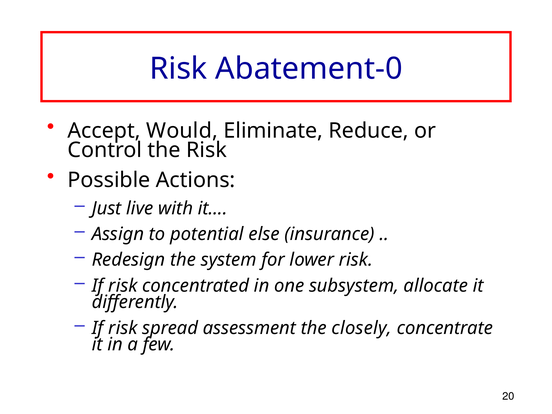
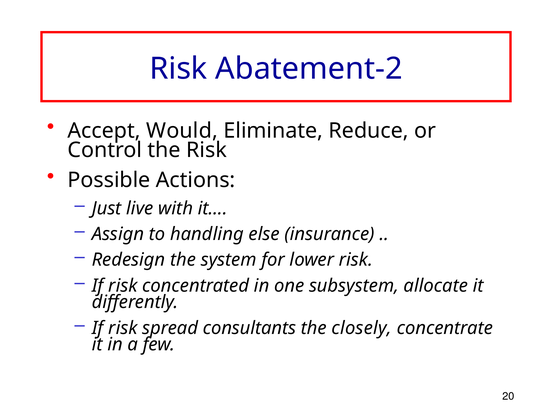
Abatement-0: Abatement-0 -> Abatement-2
potential: potential -> handling
assessment: assessment -> consultants
